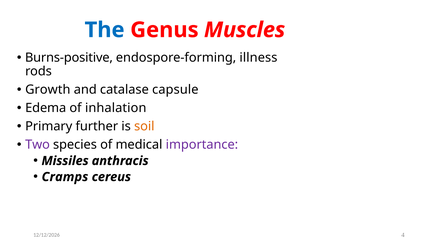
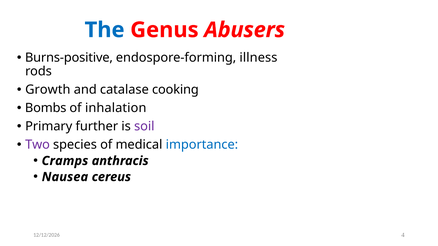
Muscles: Muscles -> Abusers
capsule: capsule -> cooking
Edema: Edema -> Bombs
soil colour: orange -> purple
importance colour: purple -> blue
Missiles: Missiles -> Cramps
Cramps: Cramps -> Nausea
